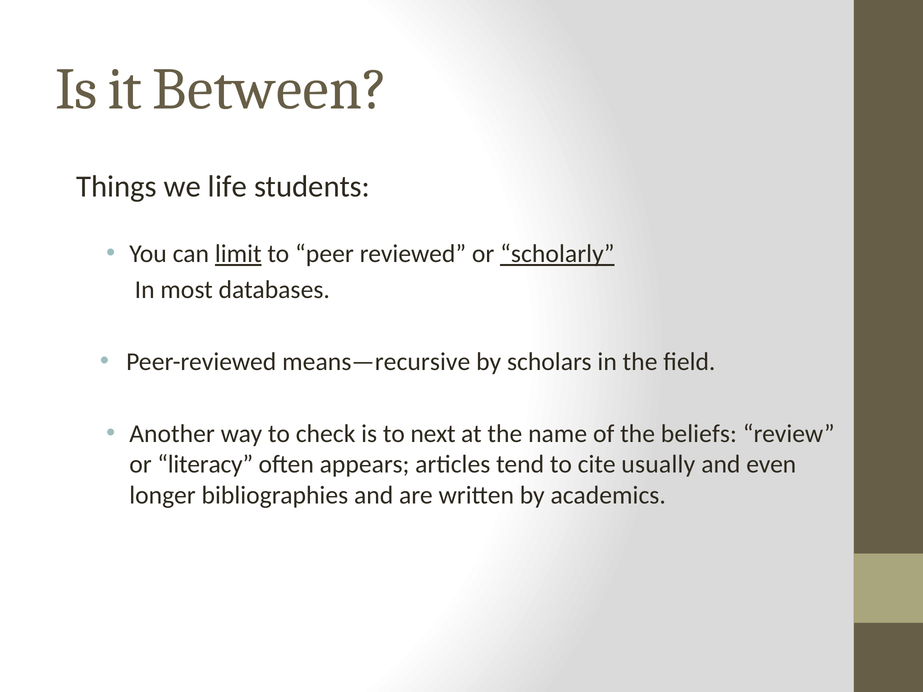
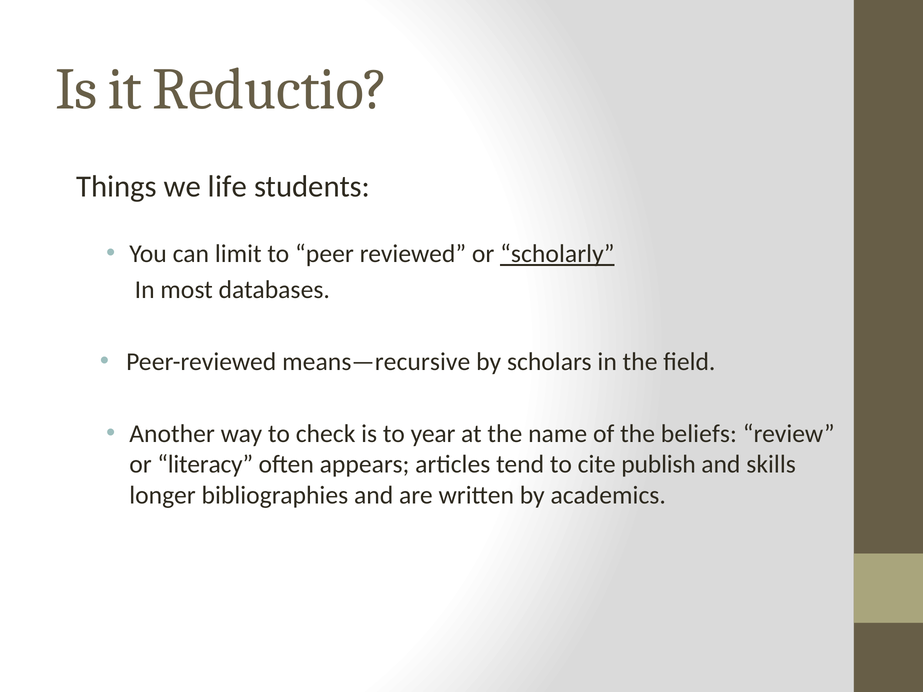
Between: Between -> Reductio
limit underline: present -> none
next: next -> year
usually: usually -> publish
even: even -> skills
